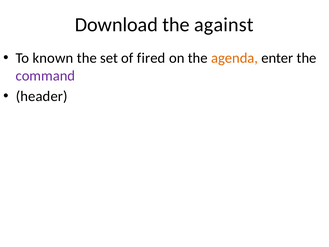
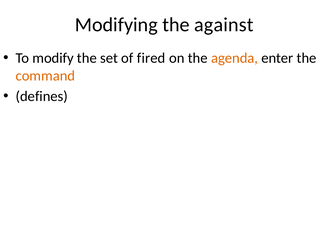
Download: Download -> Modifying
known: known -> modify
command colour: purple -> orange
header: header -> defines
